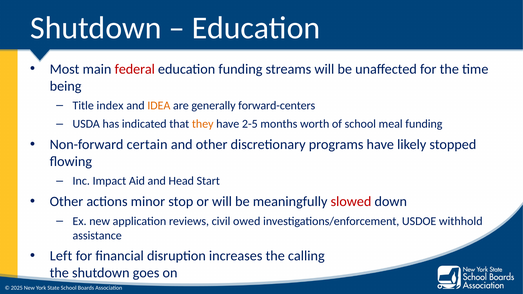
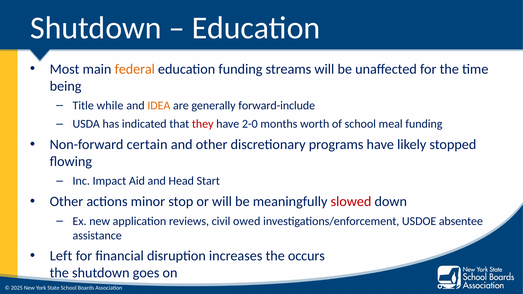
federal colour: red -> orange
index: index -> while
forward-centers: forward-centers -> forward-include
they colour: orange -> red
2-5: 2-5 -> 2-0
withhold: withhold -> absentee
calling: calling -> occurs
